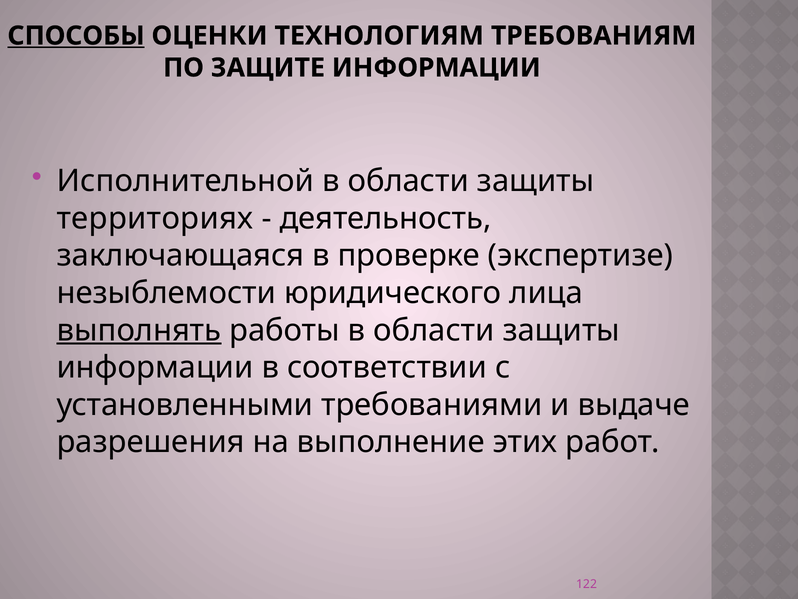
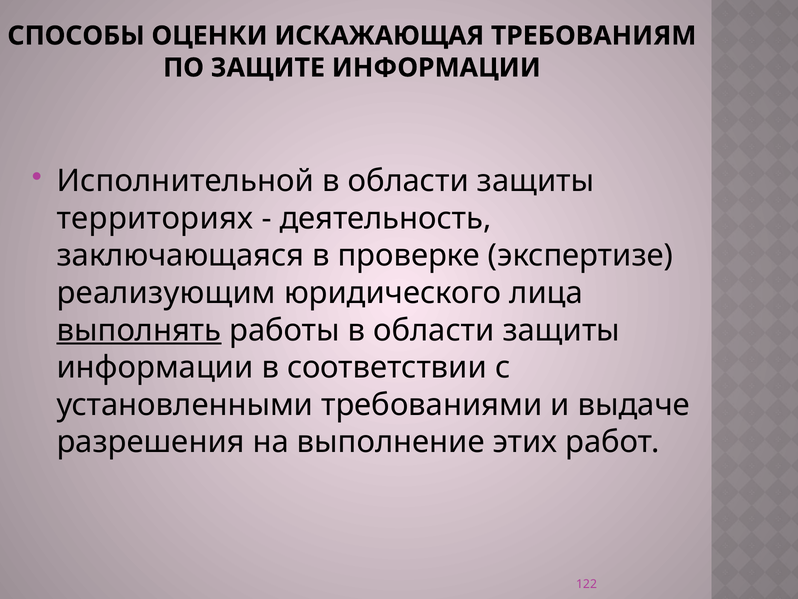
СПОСОБЫ underline: present -> none
ТЕХНОЛОГИЯМ: ТЕХНОЛОГИЯМ -> ИСКАЖАЮЩАЯ
незыблемости: незыблемости -> реализующим
